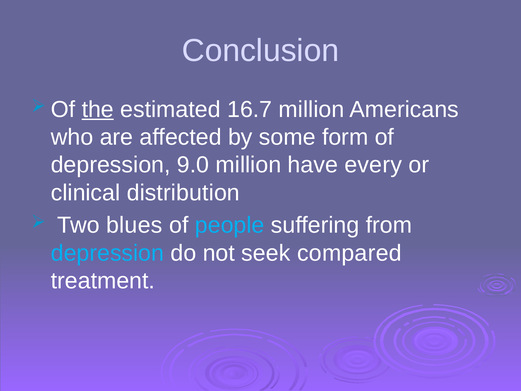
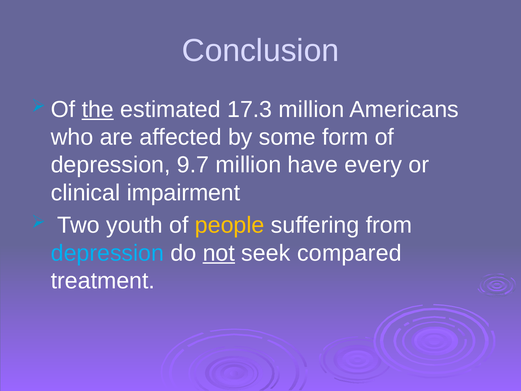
16.7: 16.7 -> 17.3
9.0: 9.0 -> 9.7
distribution: distribution -> impairment
blues: blues -> youth
people colour: light blue -> yellow
not underline: none -> present
